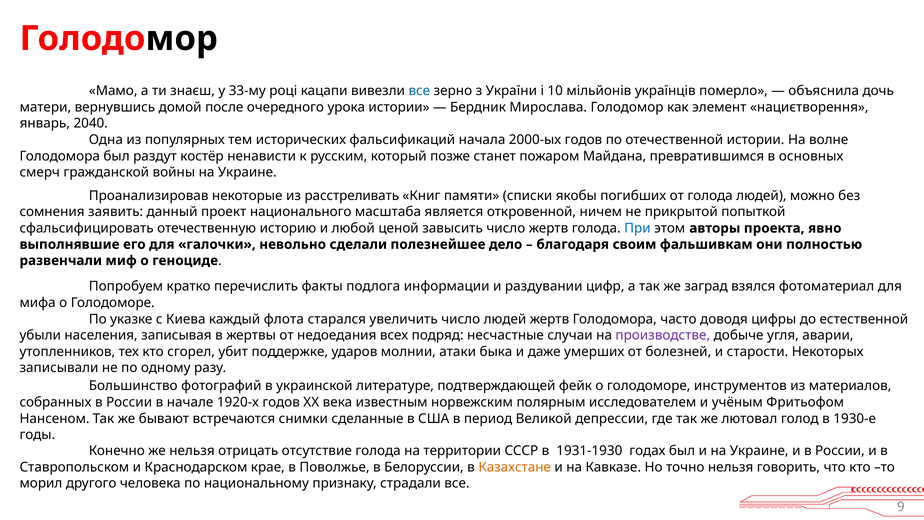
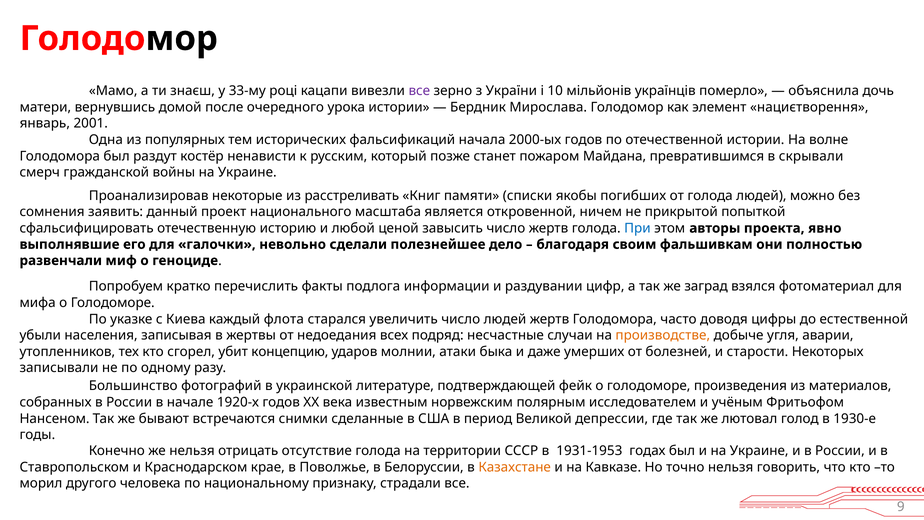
все at (419, 91) colour: blue -> purple
2040: 2040 -> 2001
основных: основных -> скрывали
производстве colour: purple -> orange
поддержке: поддержке -> концепцию
инструментов: инструментов -> произведения
1931-1930: 1931-1930 -> 1931-1953
